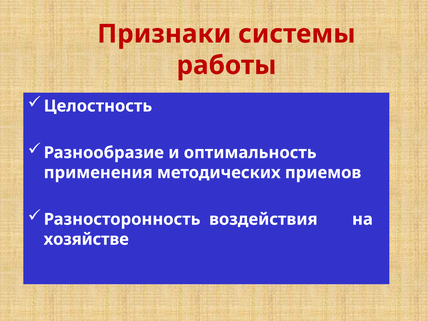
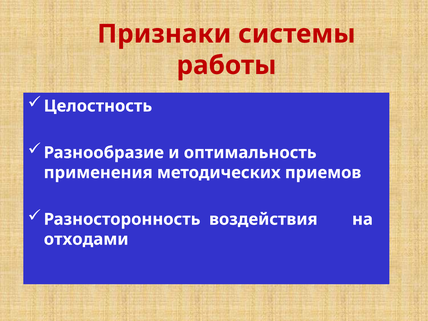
хозяйстве: хозяйстве -> отходами
